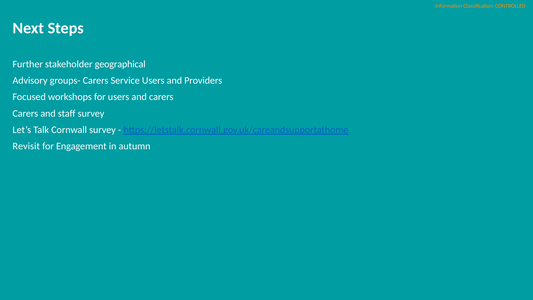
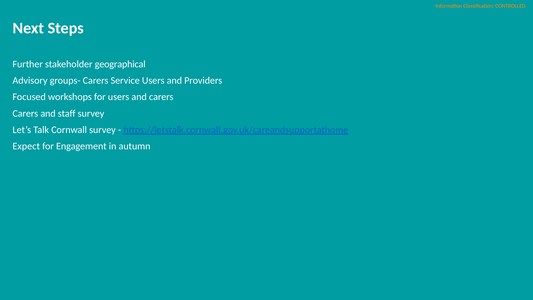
Revisit: Revisit -> Expect
